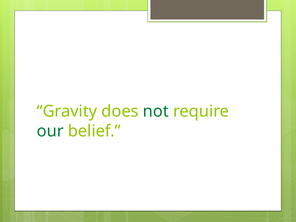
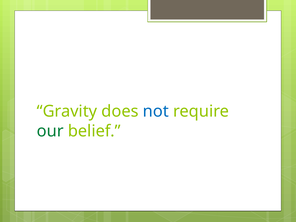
not colour: green -> blue
